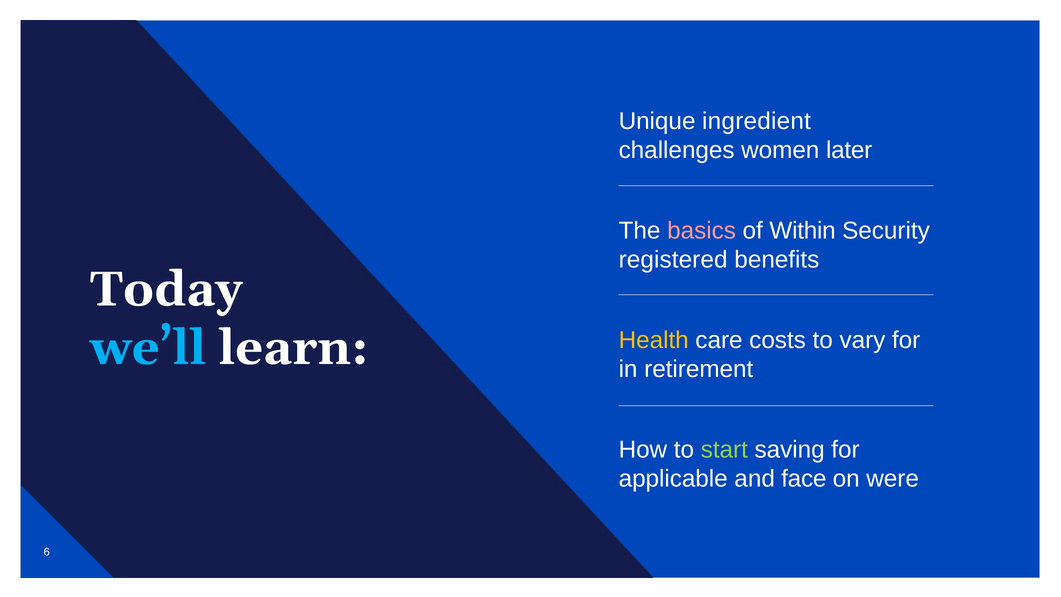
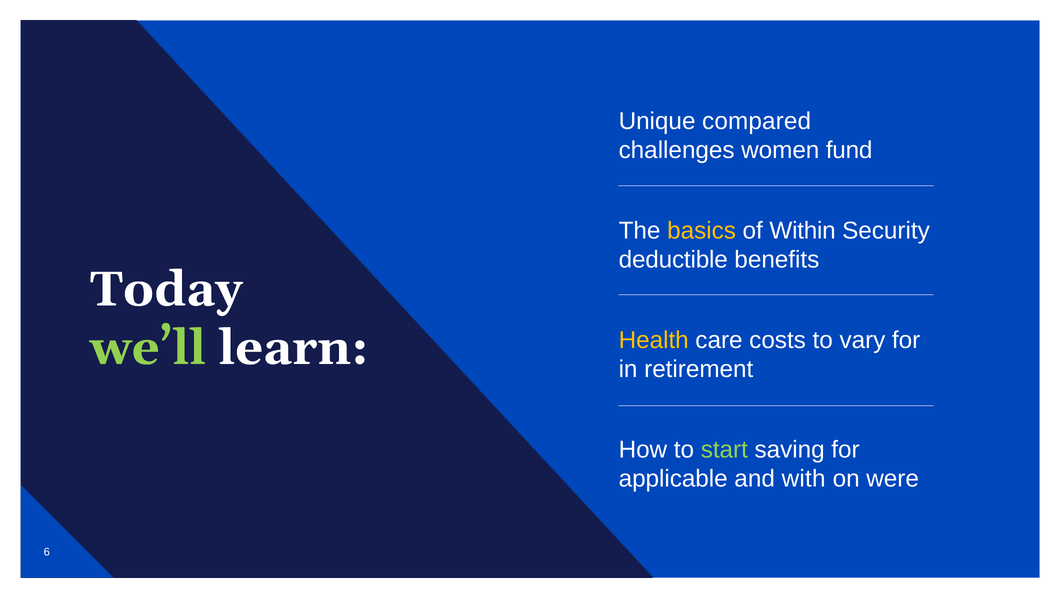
ingredient: ingredient -> compared
later: later -> fund
basics colour: pink -> yellow
registered: registered -> deductible
we’ll colour: light blue -> light green
face: face -> with
